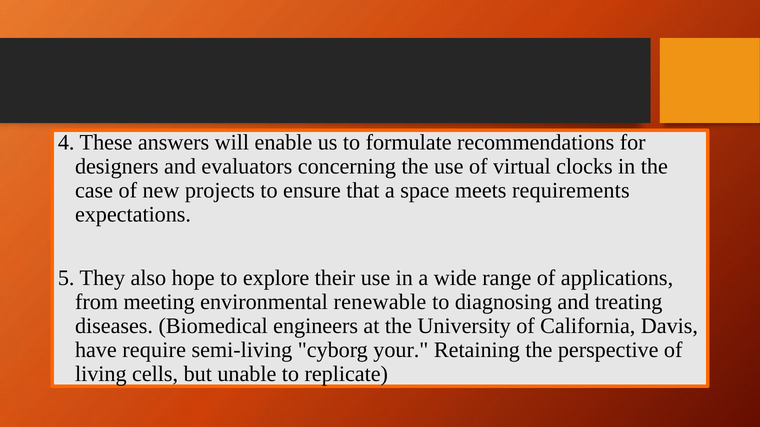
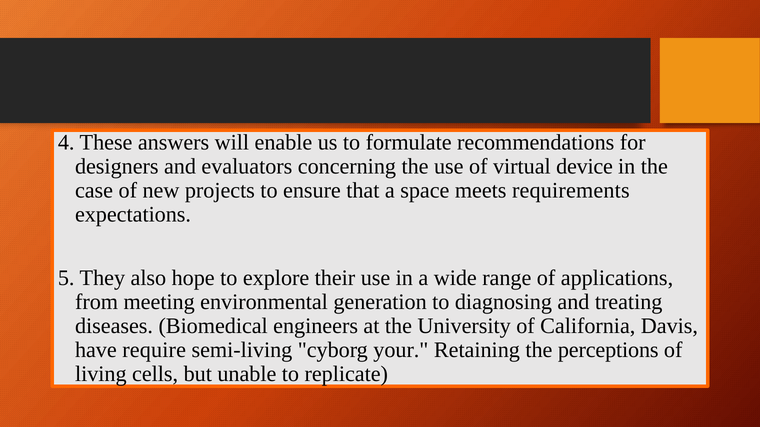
clocks: clocks -> device
renewable: renewable -> generation
perspective: perspective -> perceptions
